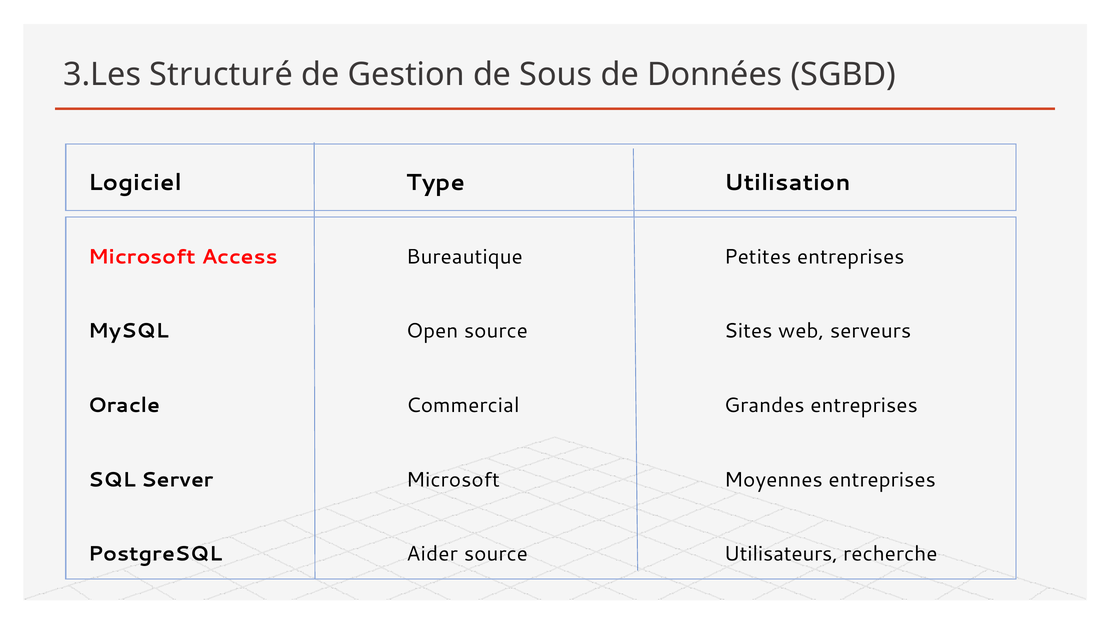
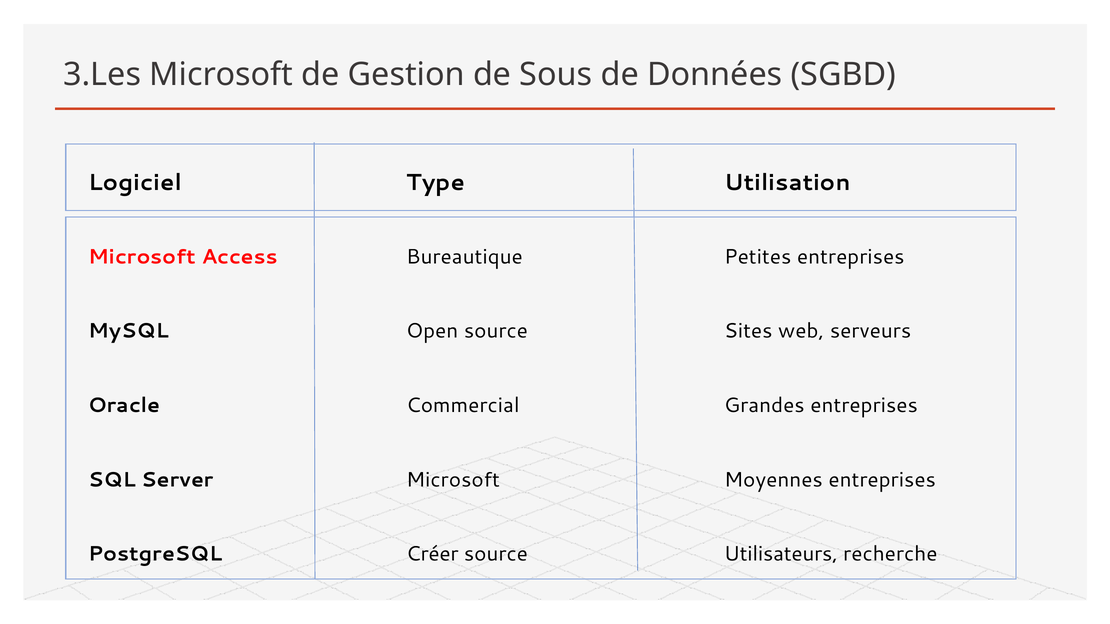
3.Les Structuré: Structuré -> Microsoft
Aider: Aider -> Créer
